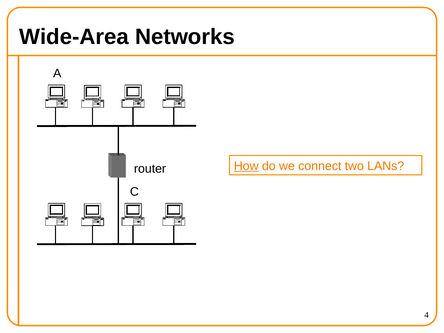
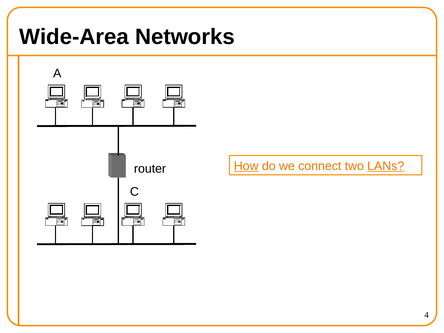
LANs underline: none -> present
